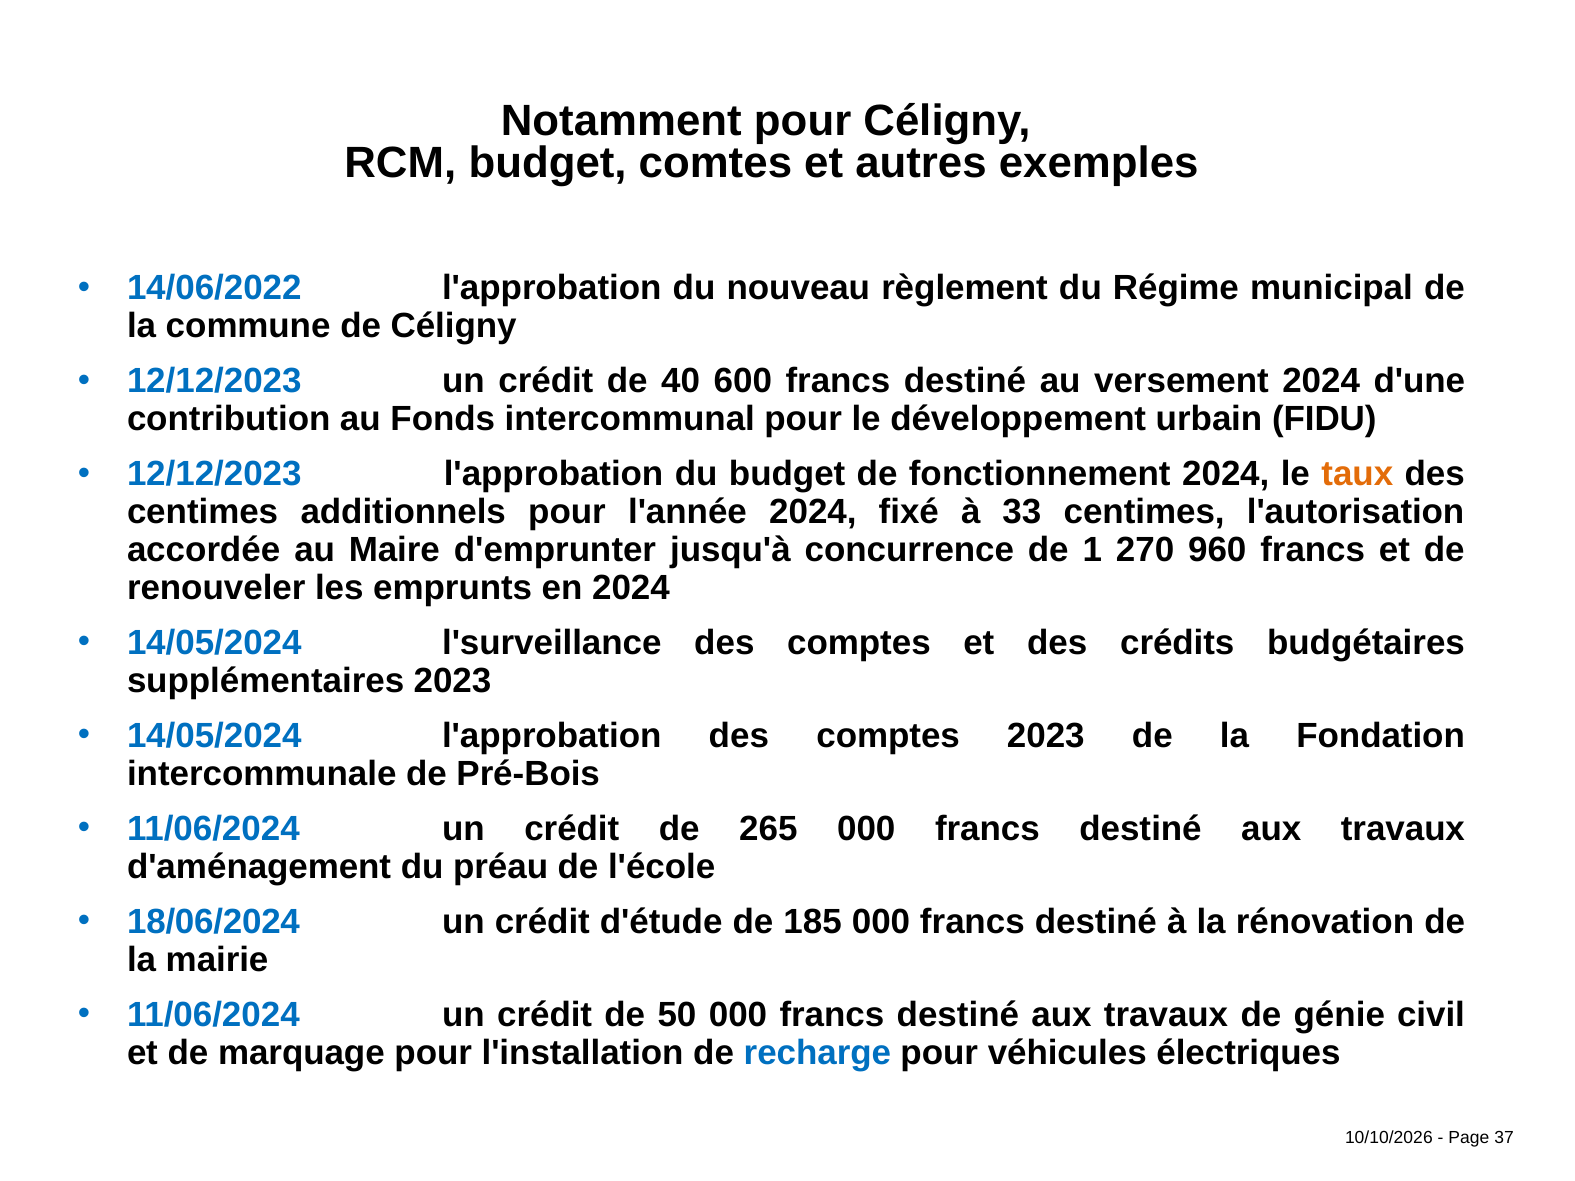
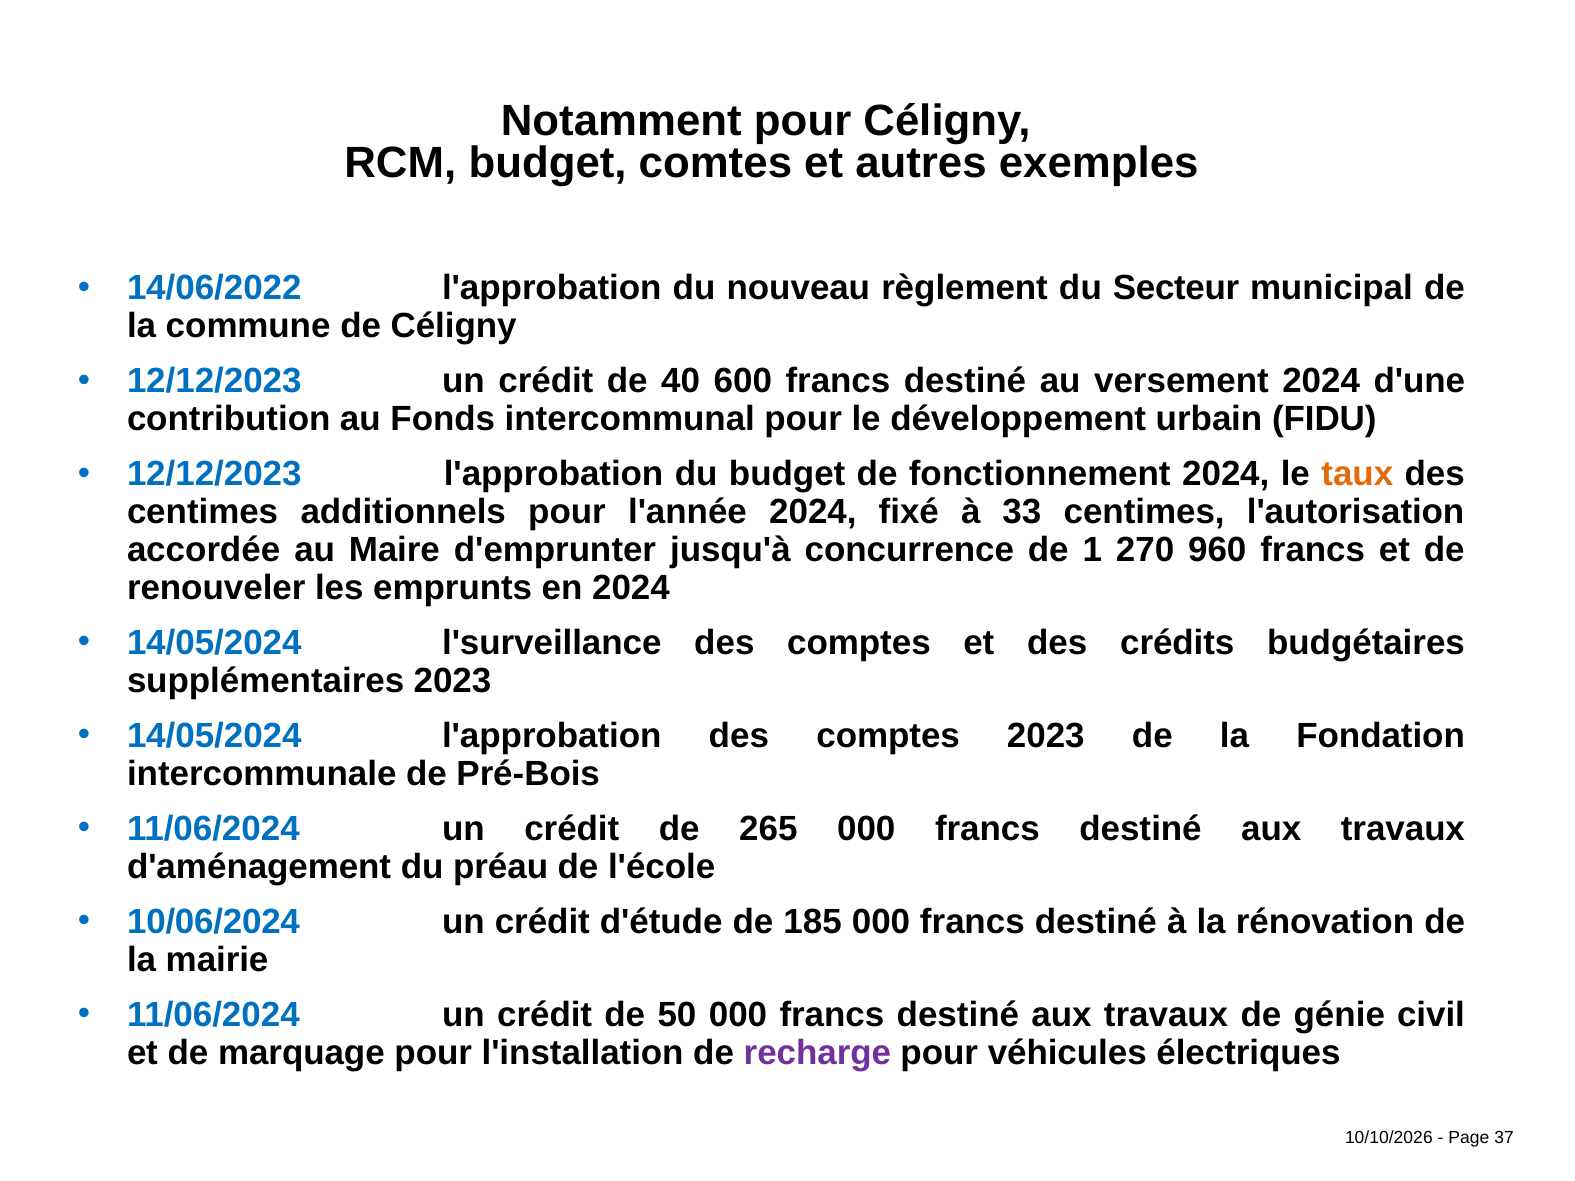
Régime: Régime -> Secteur
18/06/2024: 18/06/2024 -> 10/06/2024
recharge colour: blue -> purple
